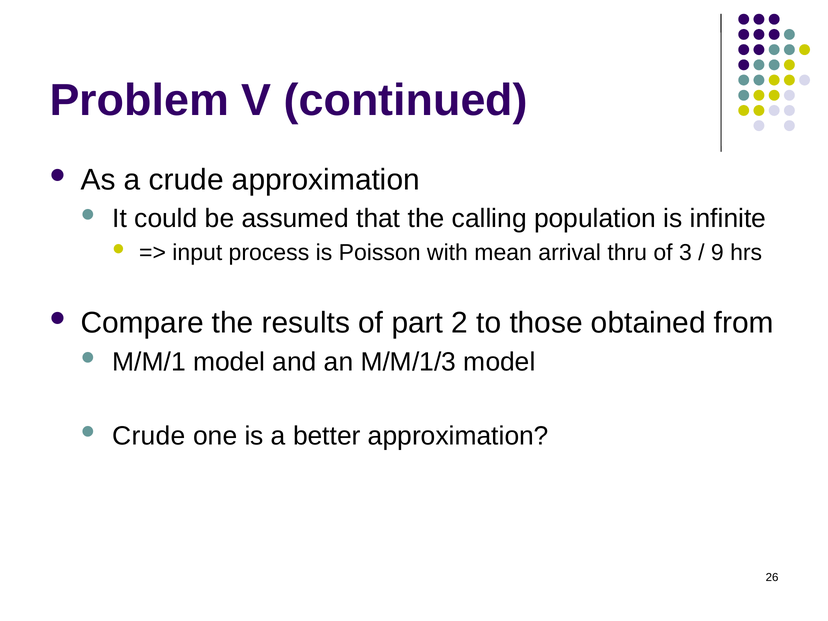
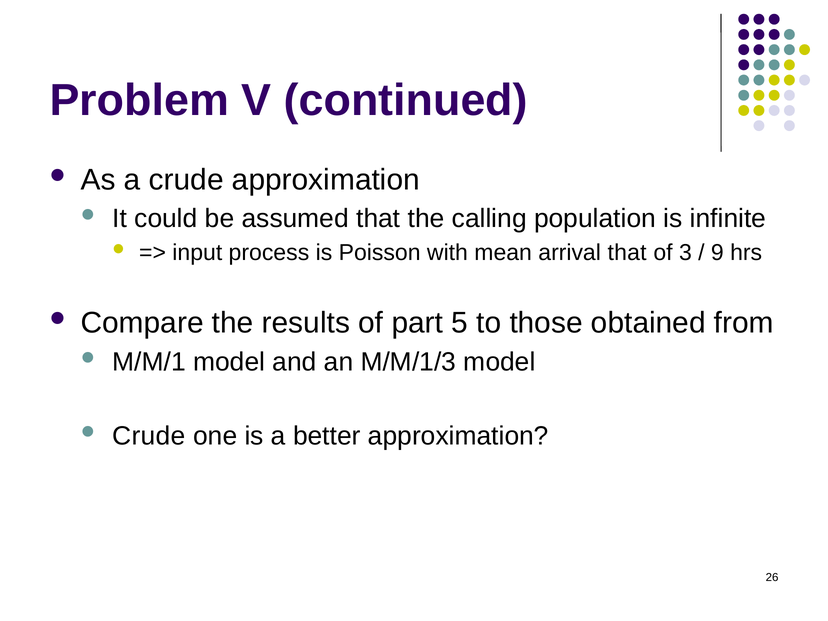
arrival thru: thru -> that
2: 2 -> 5
